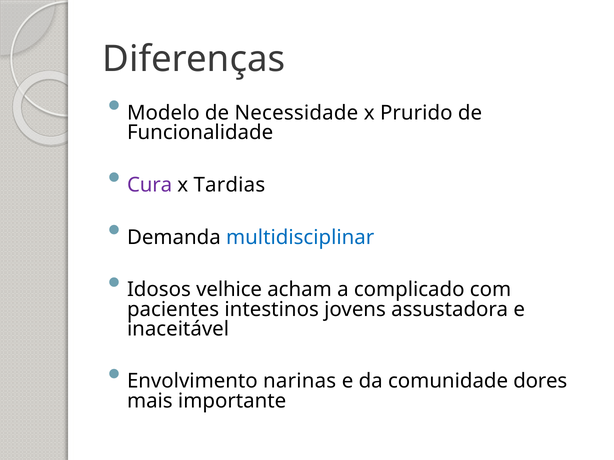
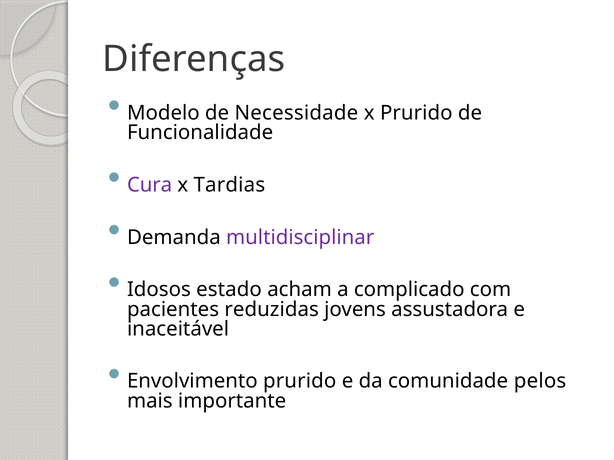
multidisciplinar colour: blue -> purple
velhice: velhice -> estado
intestinos: intestinos -> reduzidas
Envolvimento narinas: narinas -> prurido
dores: dores -> pelos
